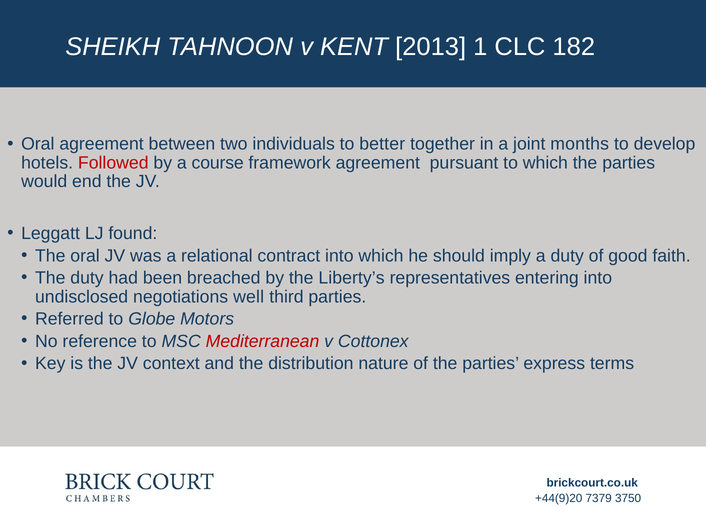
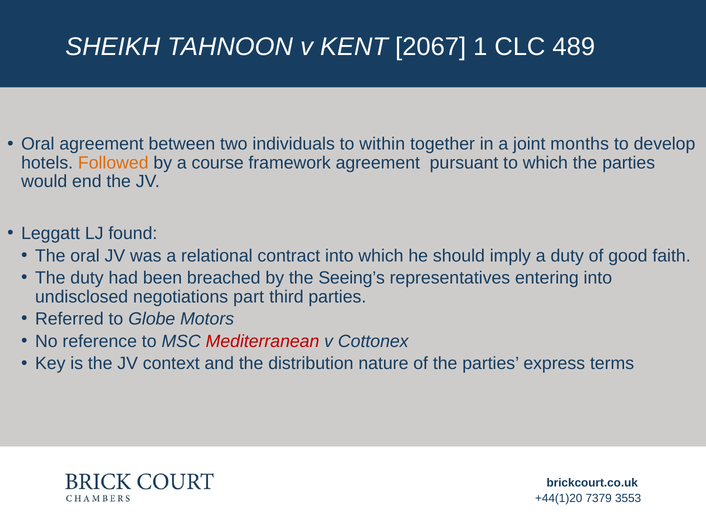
2013: 2013 -> 2067
182: 182 -> 489
better: better -> within
Followed colour: red -> orange
Liberty’s: Liberty’s -> Seeing’s
well: well -> part
+44(9)20: +44(9)20 -> +44(1)20
3750: 3750 -> 3553
